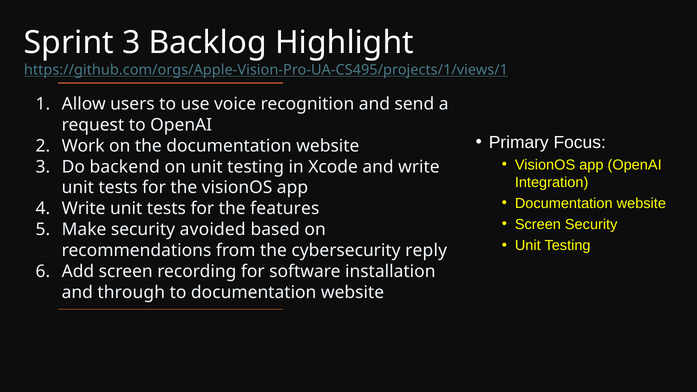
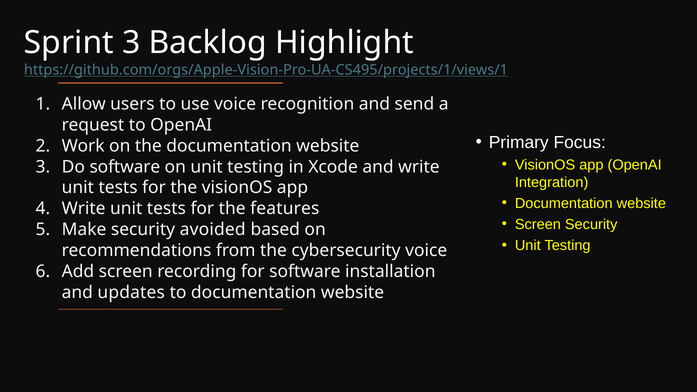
Do backend: backend -> software
cybersecurity reply: reply -> voice
through: through -> updates
